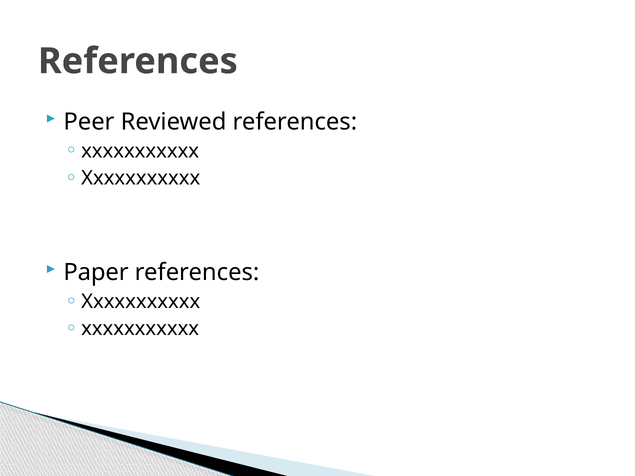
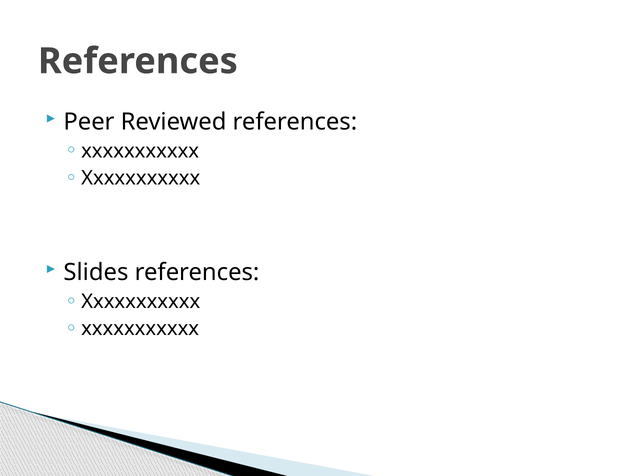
Paper: Paper -> Slides
